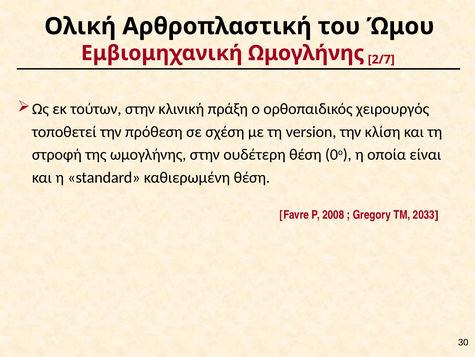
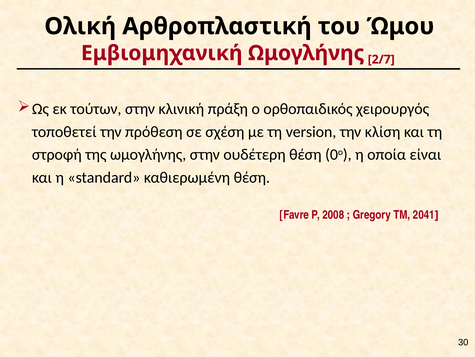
2033: 2033 -> 2041
